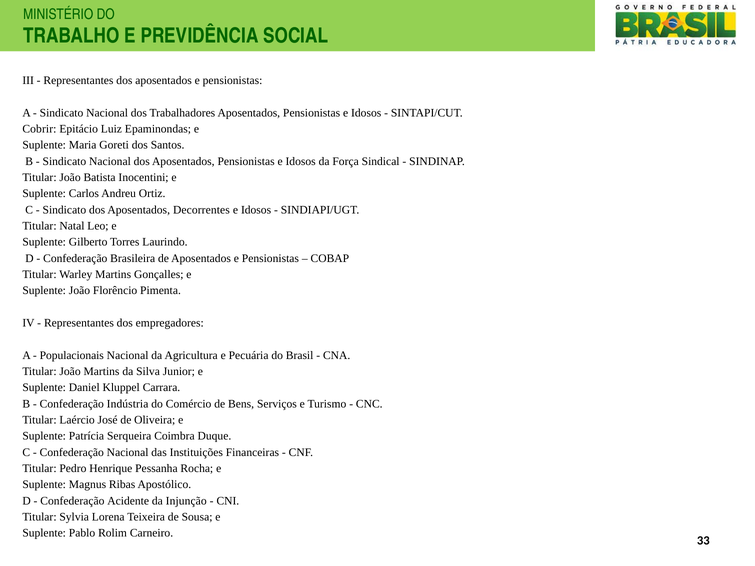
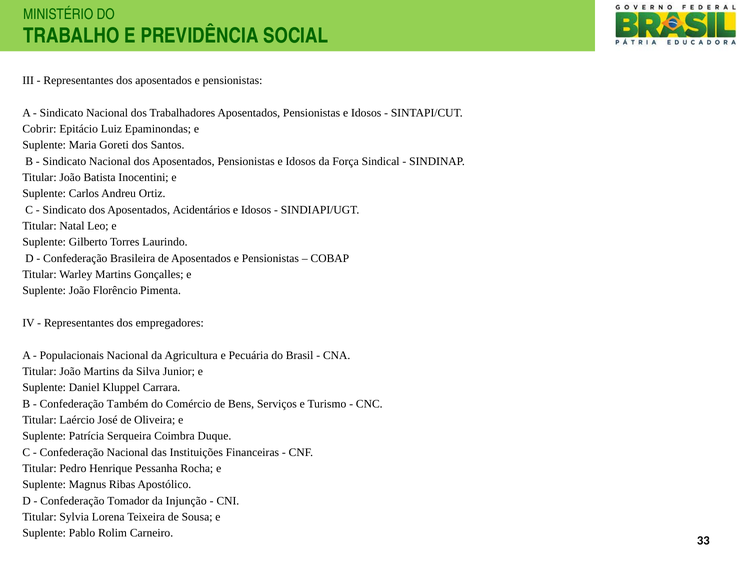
Decorrentes: Decorrentes -> Acidentários
Indústria: Indústria -> Também
Acidente: Acidente -> Tomador
